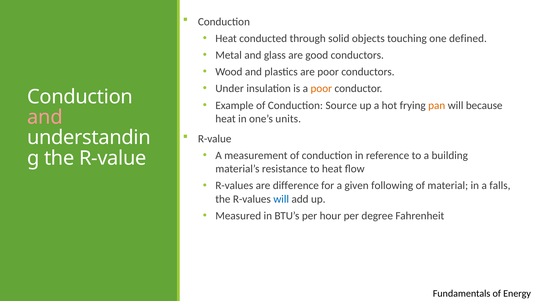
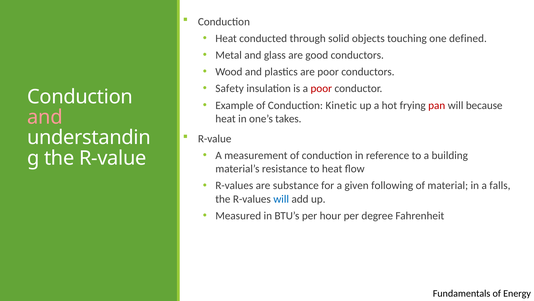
Under: Under -> Safety
poor at (321, 88) colour: orange -> red
Source: Source -> Kinetic
pan colour: orange -> red
units: units -> takes
difference: difference -> substance
